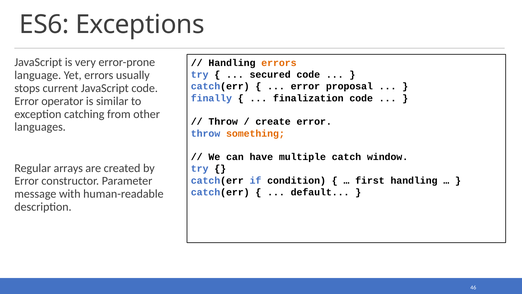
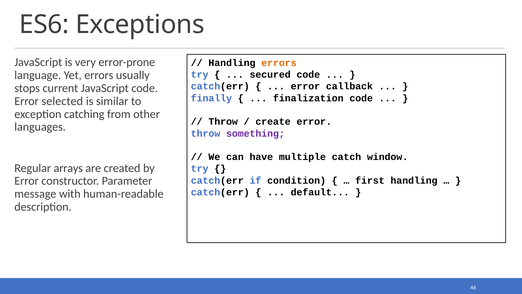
proposal: proposal -> callback
operator: operator -> selected
something colour: orange -> purple
